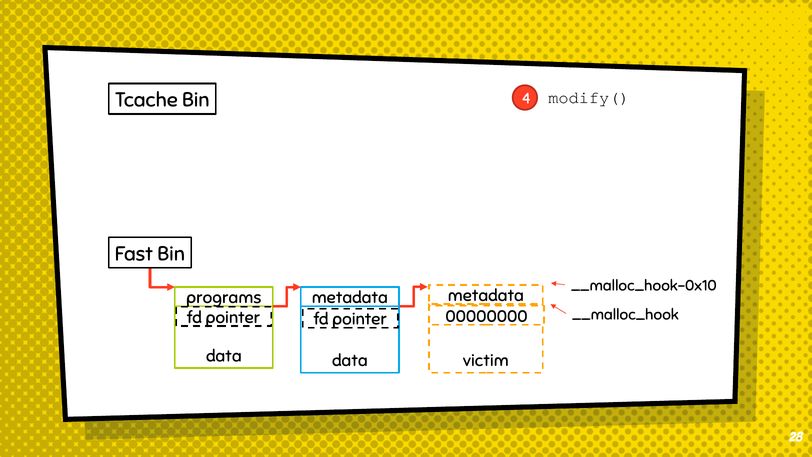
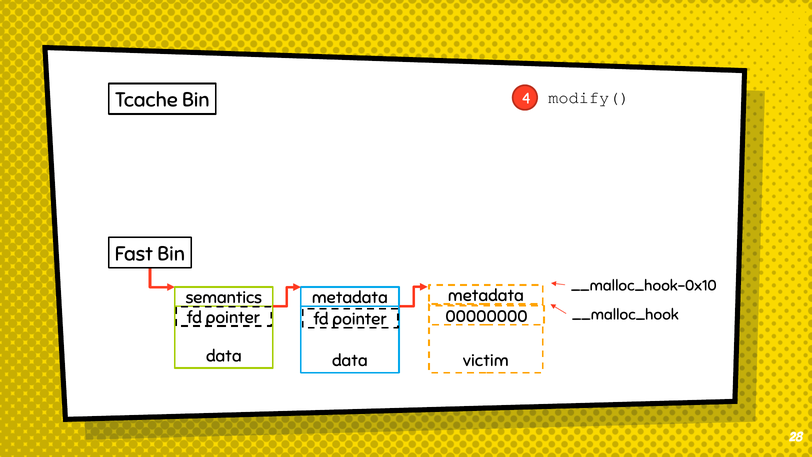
programs: programs -> semantics
